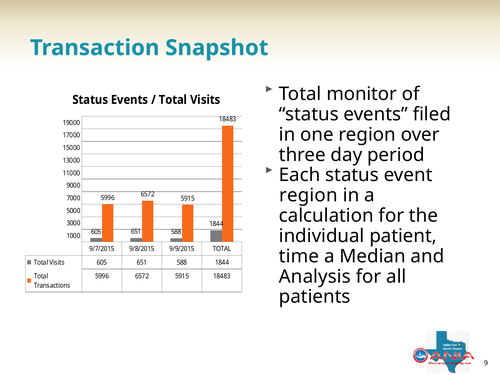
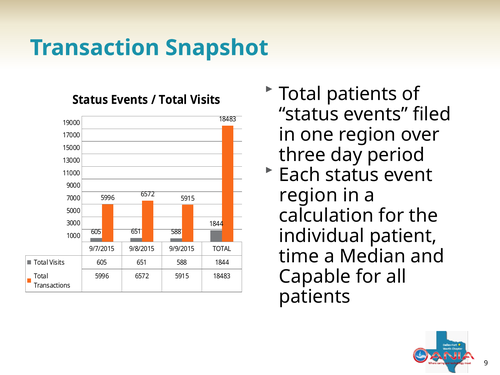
Total monitor: monitor -> patients
Analysis: Analysis -> Capable
